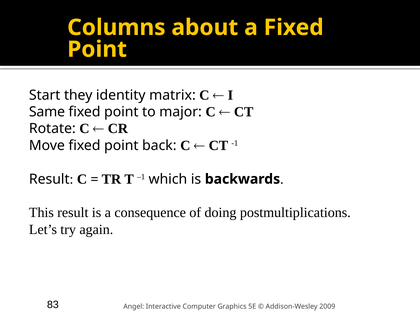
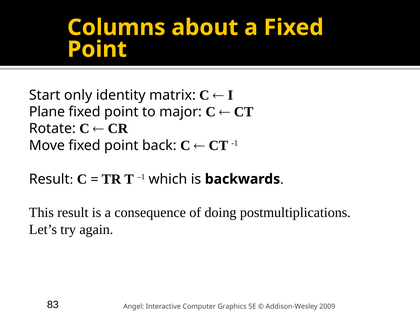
they: they -> only
Same: Same -> Plane
